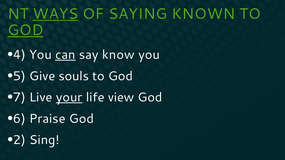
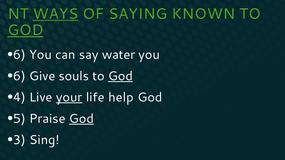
4 at (19, 55): 4 -> 6
can underline: present -> none
know: know -> water
5 at (19, 76): 5 -> 6
God at (120, 76) underline: none -> present
7: 7 -> 4
view: view -> help
6: 6 -> 5
God at (81, 119) underline: none -> present
2: 2 -> 3
